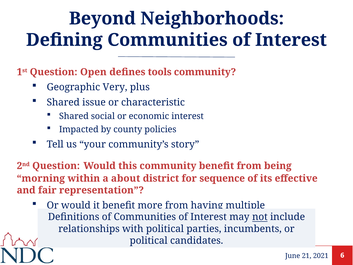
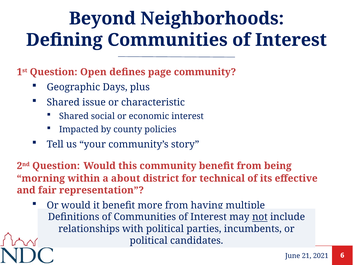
tools: tools -> page
Very: Very -> Days
sequence: sequence -> technical
